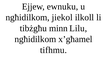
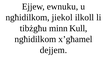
Lilu: Lilu -> Kull
tifhmu: tifhmu -> dejjem
